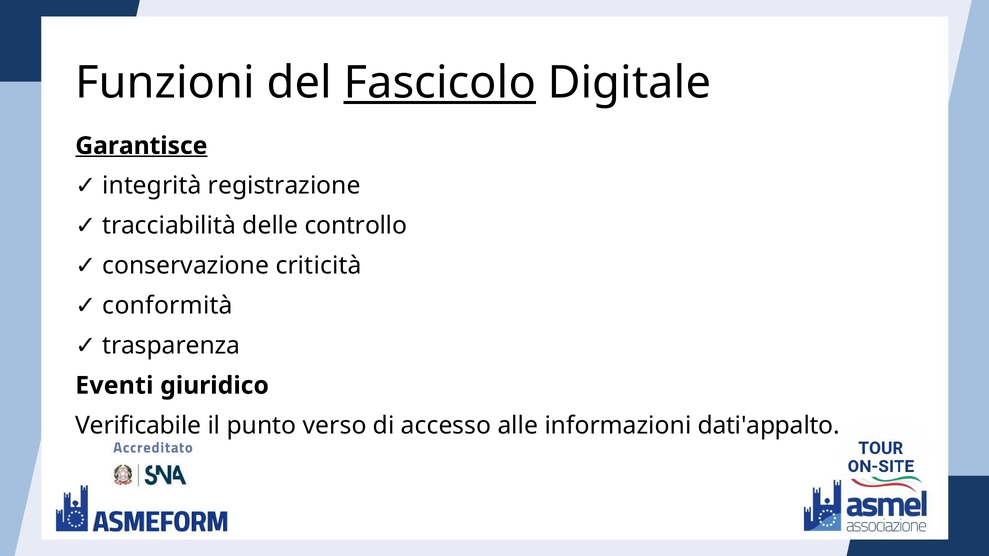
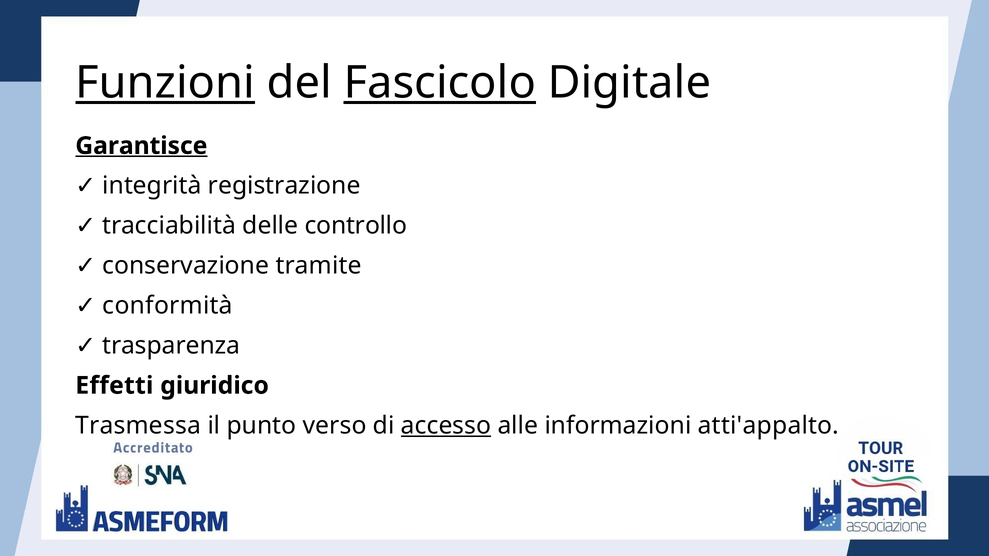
Funzioni underline: none -> present
criticità: criticità -> tramite
Eventi: Eventi -> Effetti
Verificabile: Verificabile -> Trasmessa
accesso underline: none -> present
dati'appalto: dati'appalto -> atti'appalto
